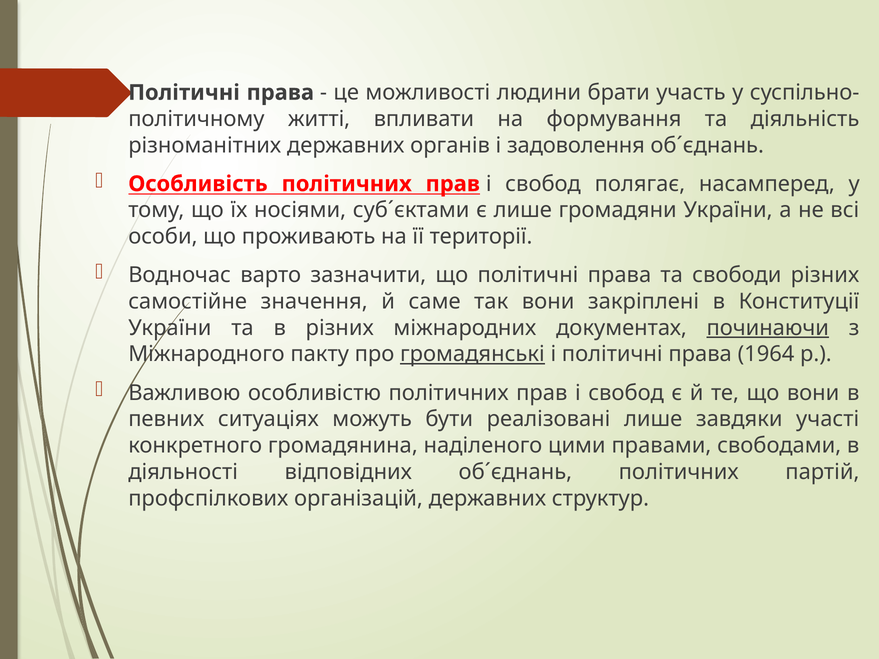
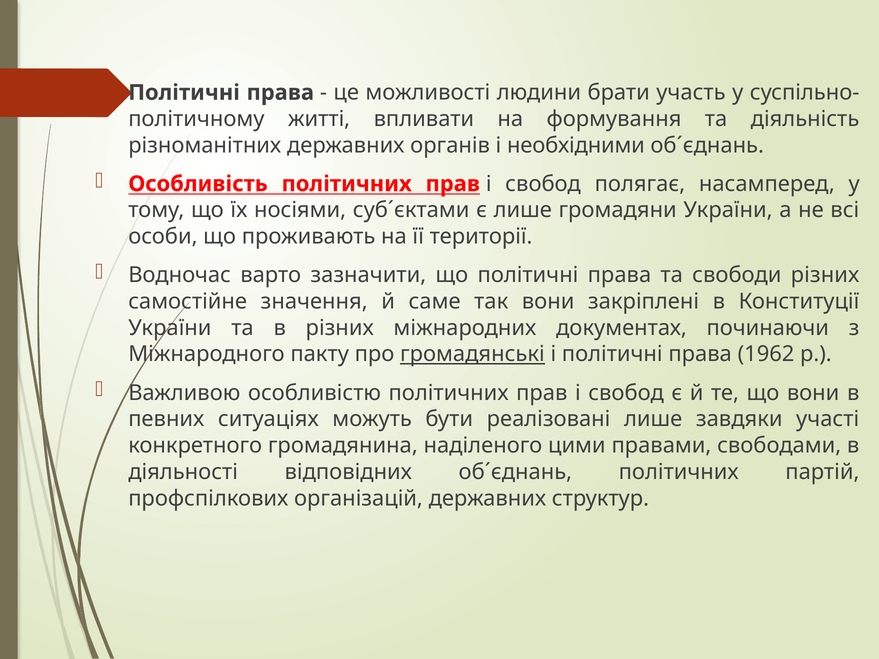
задоволення: задоволення -> необхідними
починаючи underline: present -> none
1964: 1964 -> 1962
